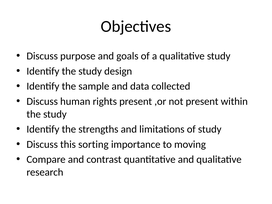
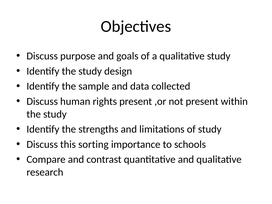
moving: moving -> schools
